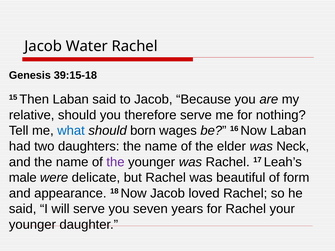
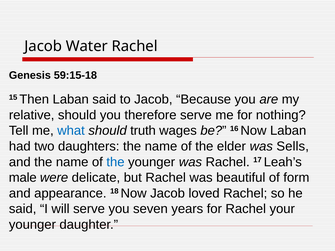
39:15-18: 39:15-18 -> 59:15-18
born: born -> truth
Neck: Neck -> Sells
the at (115, 162) colour: purple -> blue
